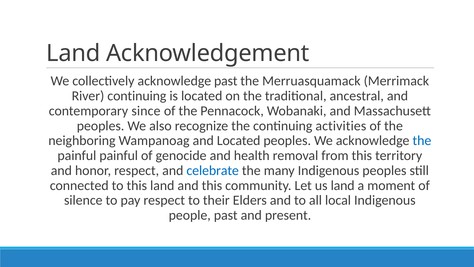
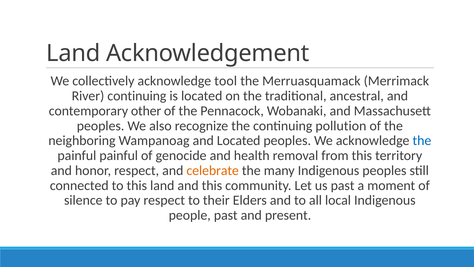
acknowledge past: past -> tool
since: since -> other
activities: activities -> pollution
celebrate colour: blue -> orange
us land: land -> past
